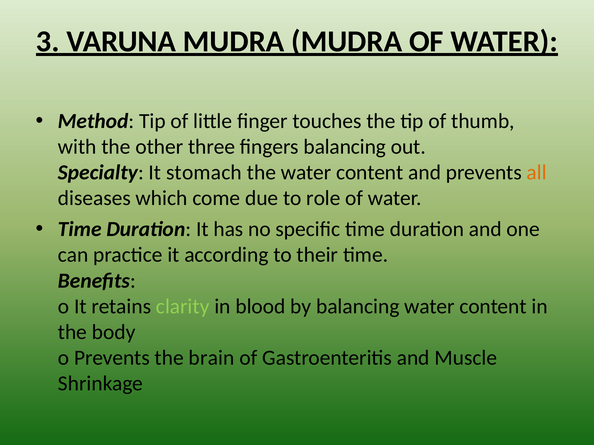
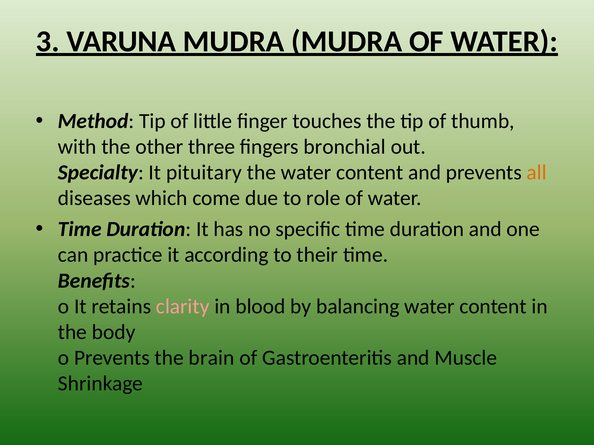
fingers balancing: balancing -> bronchial
stomach: stomach -> pituitary
clarity colour: light green -> pink
